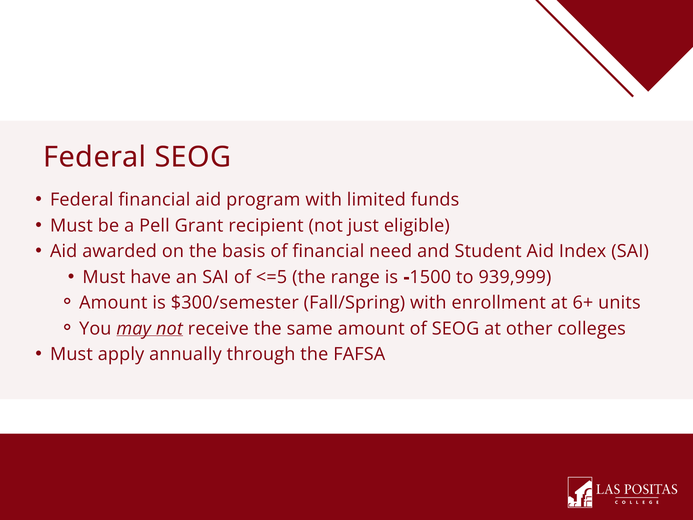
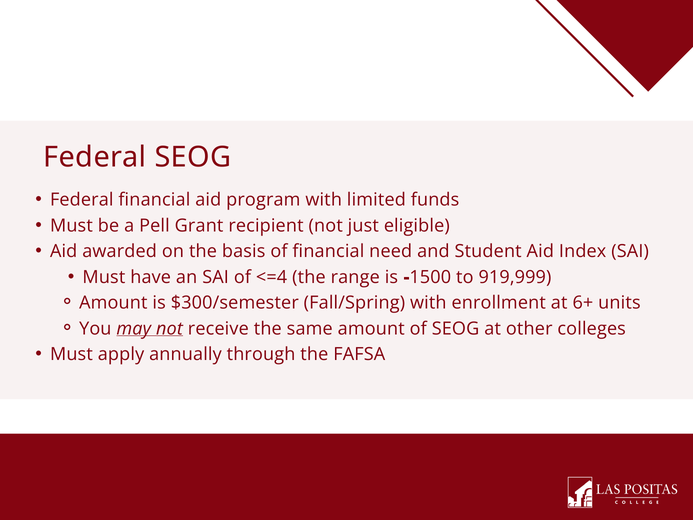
<=5: <=5 -> <=4
939,999: 939,999 -> 919,999
